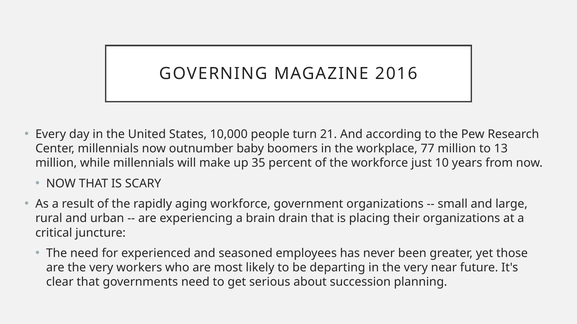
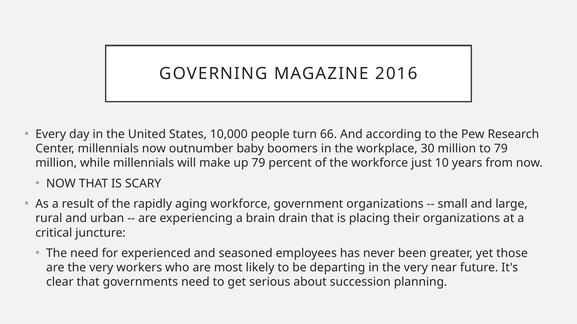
21: 21 -> 66
77: 77 -> 30
to 13: 13 -> 79
up 35: 35 -> 79
